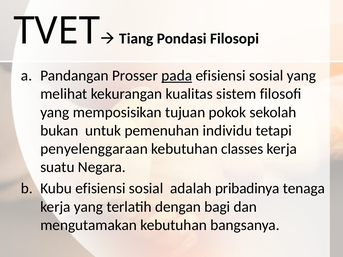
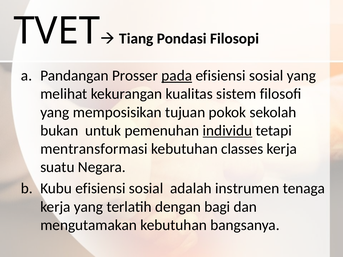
individu underline: none -> present
penyelenggaraan: penyelenggaraan -> mentransformasi
pribadinya: pribadinya -> instrumen
